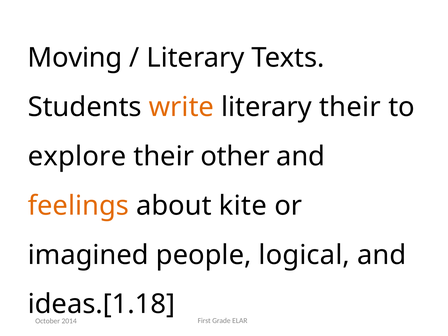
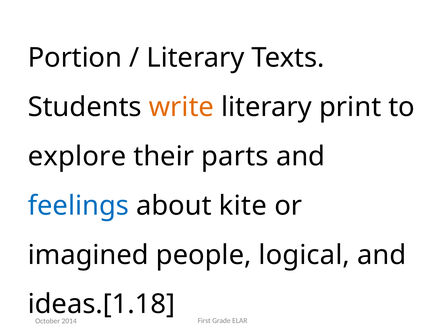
Moving: Moving -> Portion
literary their: their -> print
other: other -> parts
feelings colour: orange -> blue
